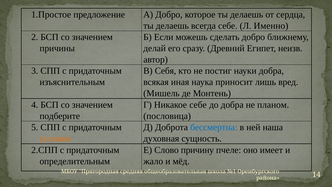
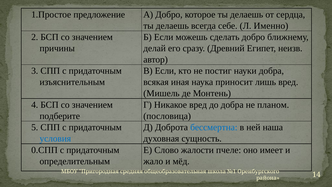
В Себя: Себя -> Если
Никакое себе: себе -> вред
условия colour: orange -> blue
2.СПП: 2.СПП -> 0.СПП
причину: причину -> жалости
